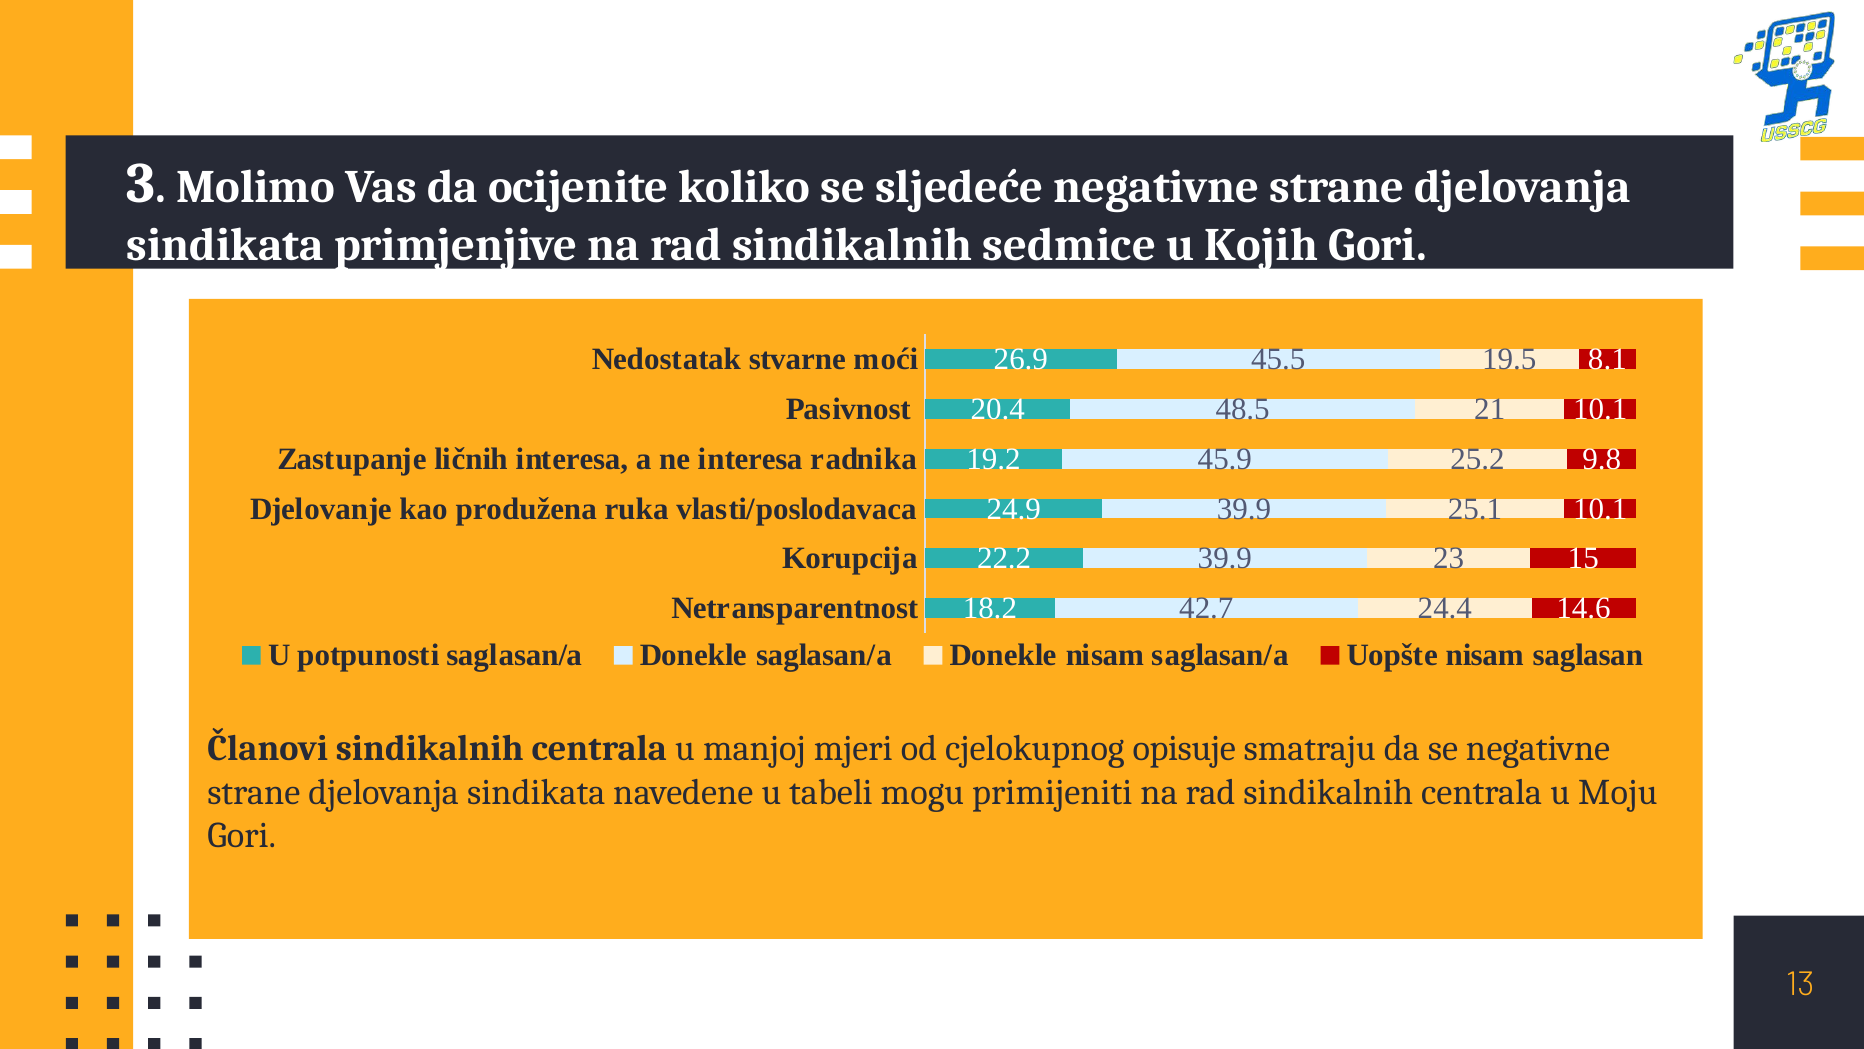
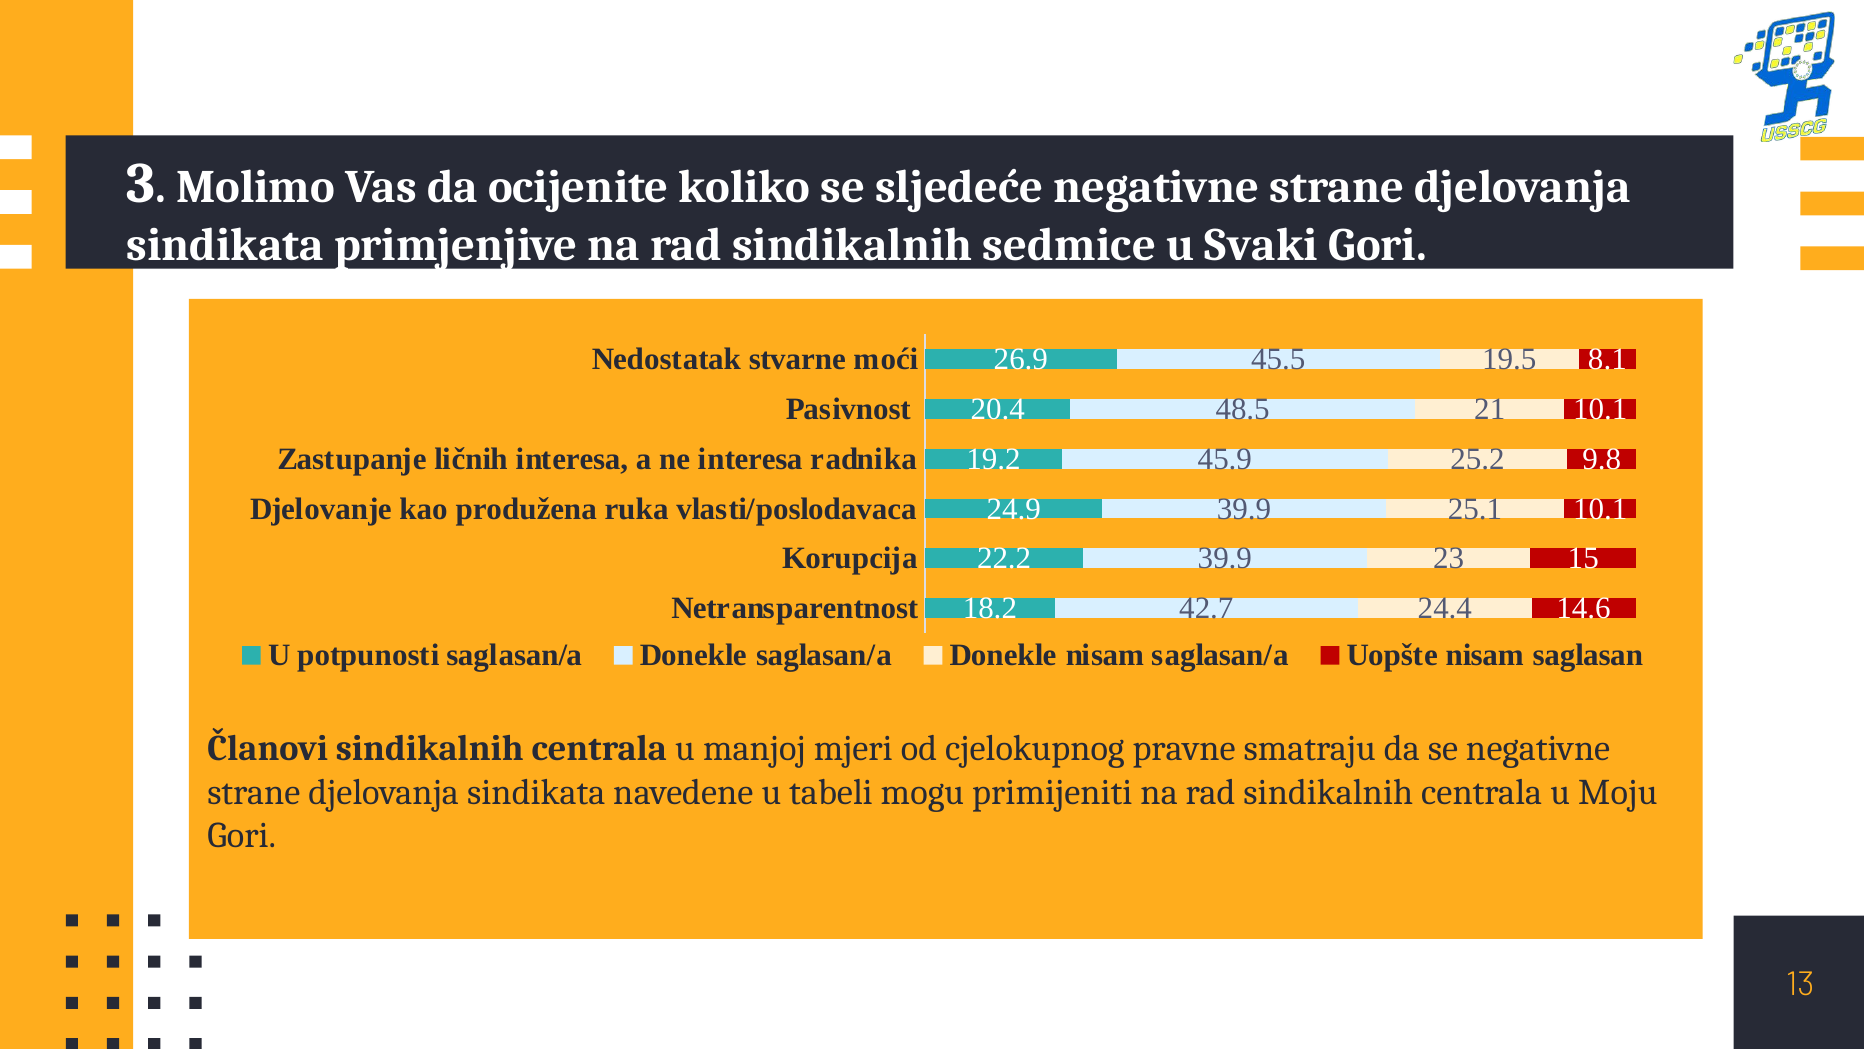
Kojih: Kojih -> Svaki
opisuje: opisuje -> pravne
